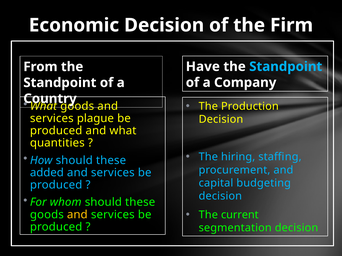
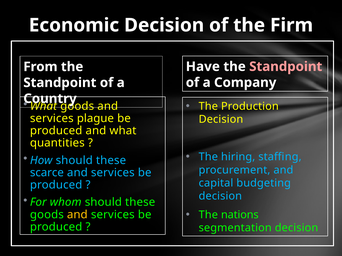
Standpoint at (286, 67) colour: light blue -> pink
added: added -> scarce
current: current -> nations
